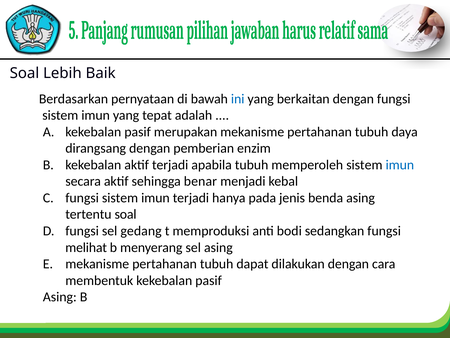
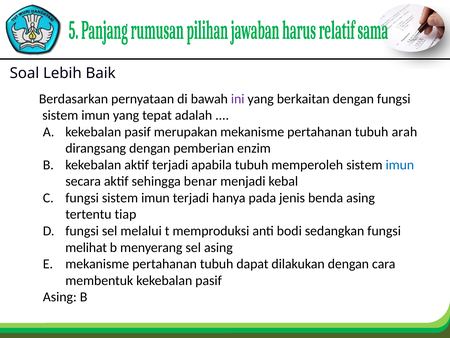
ini colour: blue -> purple
daya: daya -> arah
tertentu soal: soal -> tiap
gedang: gedang -> melalui
